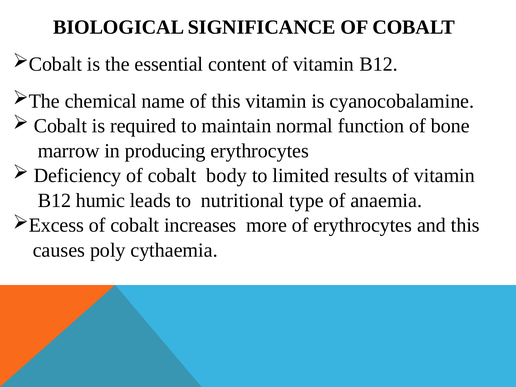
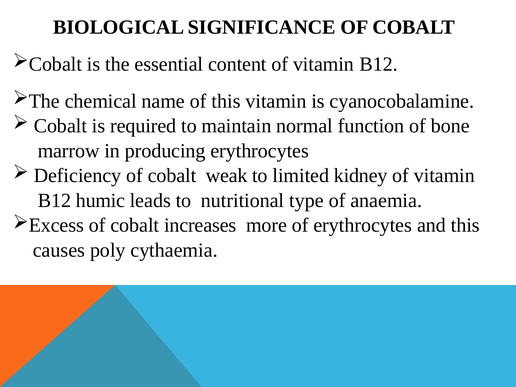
body: body -> weak
results: results -> kidney
